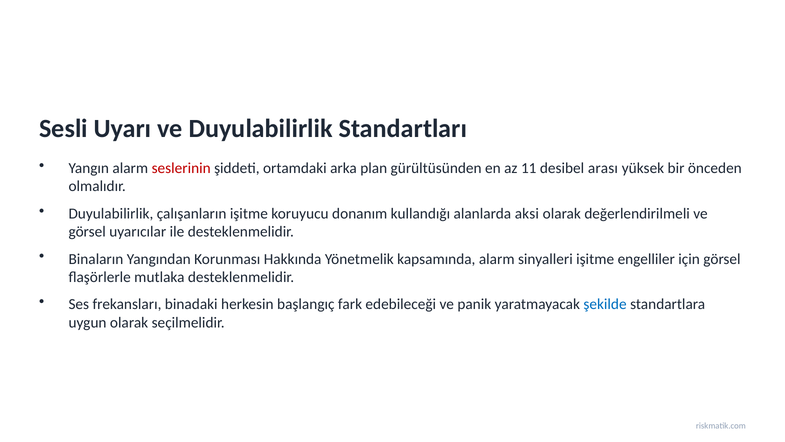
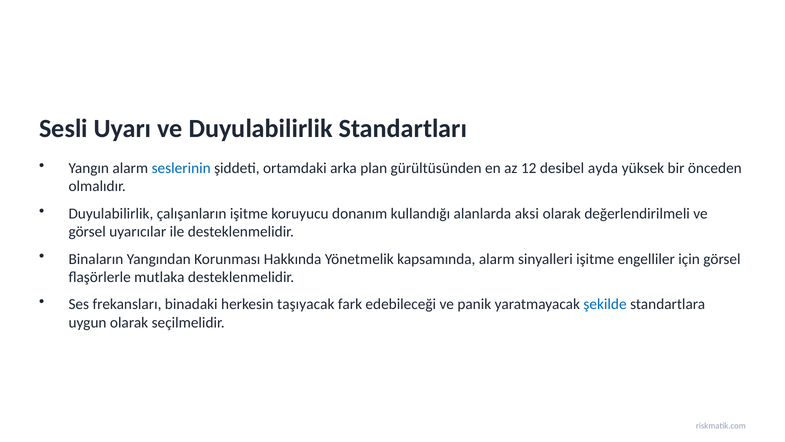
seslerinin colour: red -> blue
11: 11 -> 12
arası: arası -> ayda
başlangıç: başlangıç -> taşıyacak
